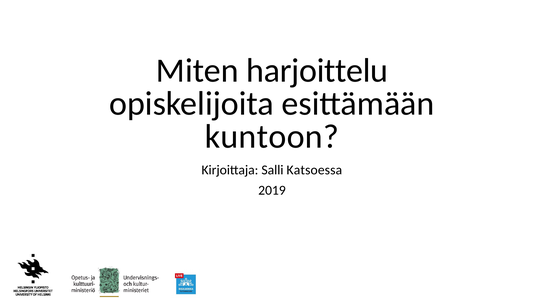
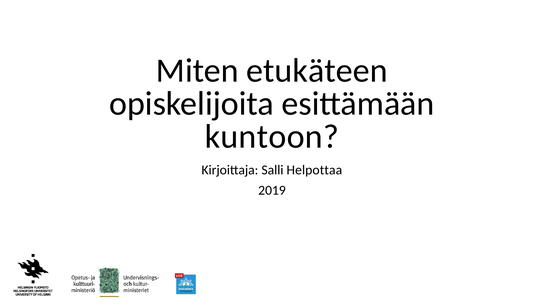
harjoittelu: harjoittelu -> etukäteen
Katsoessa: Katsoessa -> Helpottaa
